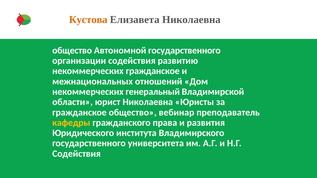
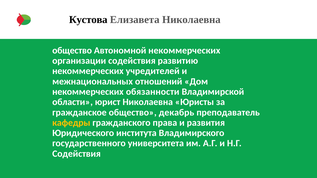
Кустова colour: orange -> black
Автономной государственного: государственного -> некоммерческих
некоммерческих гражданское: гражданское -> учредителей
генеральный: генеральный -> обязанности
вебинар: вебинар -> декабрь
